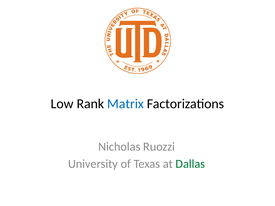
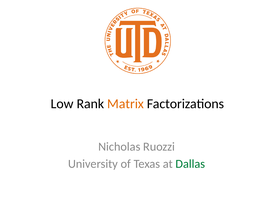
Matrix colour: blue -> orange
